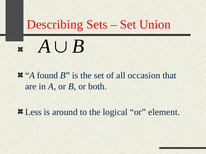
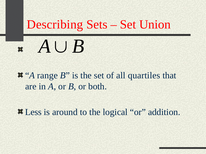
found: found -> range
occasion: occasion -> quartiles
element: element -> addition
